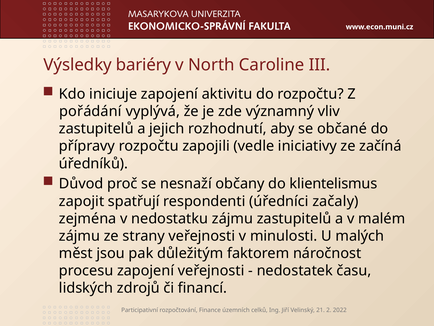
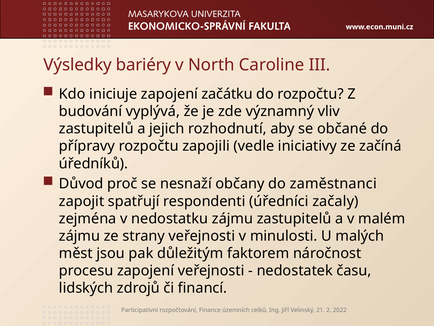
aktivitu: aktivitu -> začátku
pořádání: pořádání -> budování
klientelismus: klientelismus -> zaměstnanci
